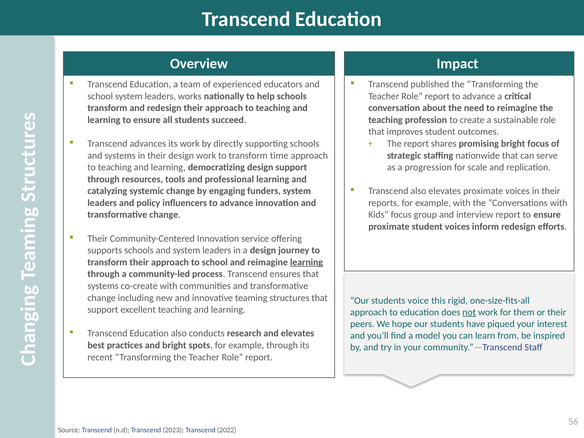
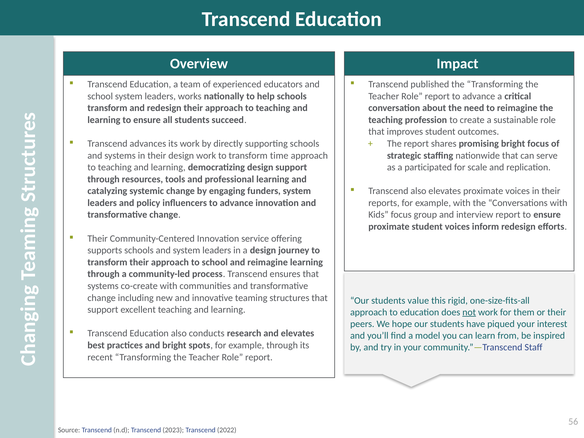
progression: progression -> participated
learning at (306, 262) underline: present -> none
voice: voice -> value
